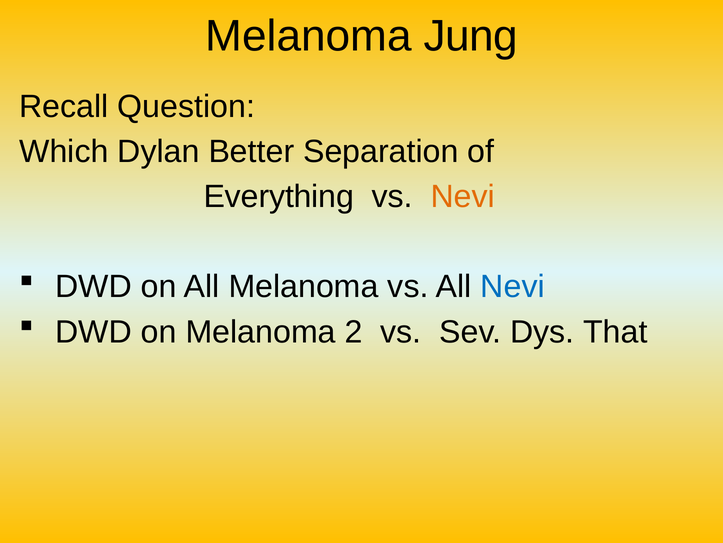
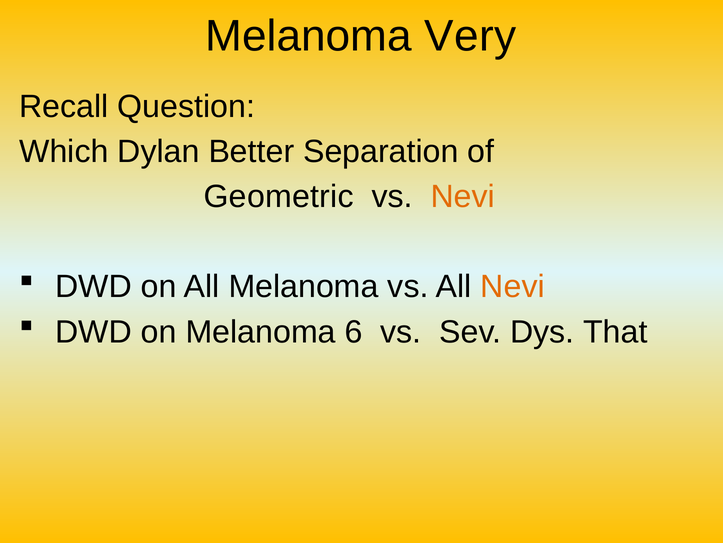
Jung: Jung -> Very
Everything: Everything -> Geometric
Nevi at (513, 286) colour: blue -> orange
2: 2 -> 6
